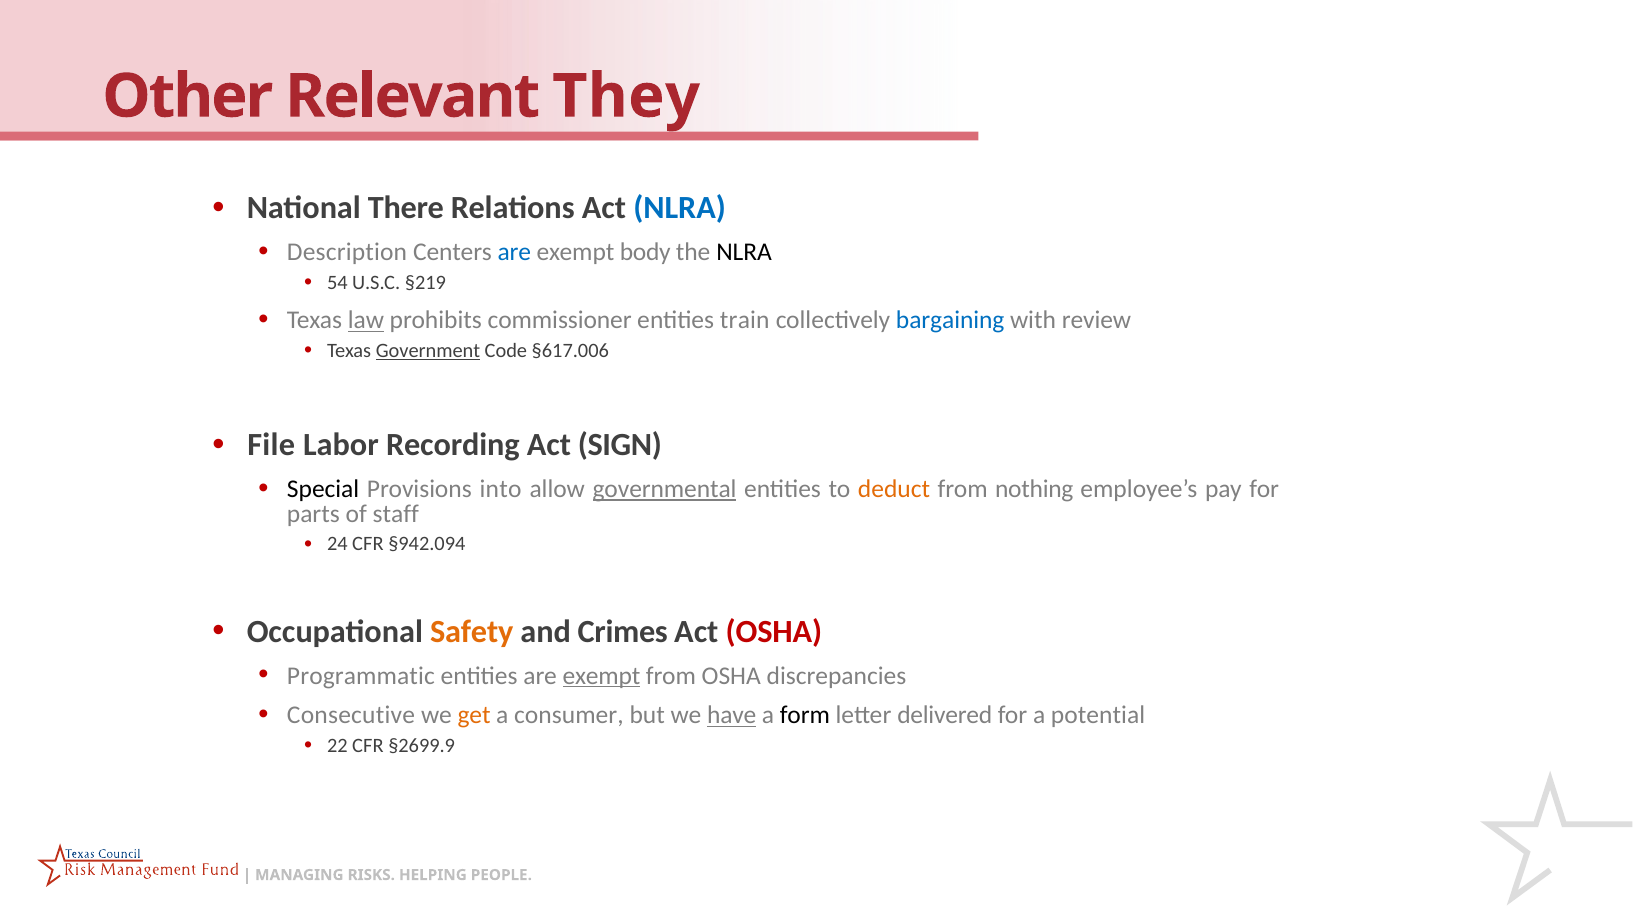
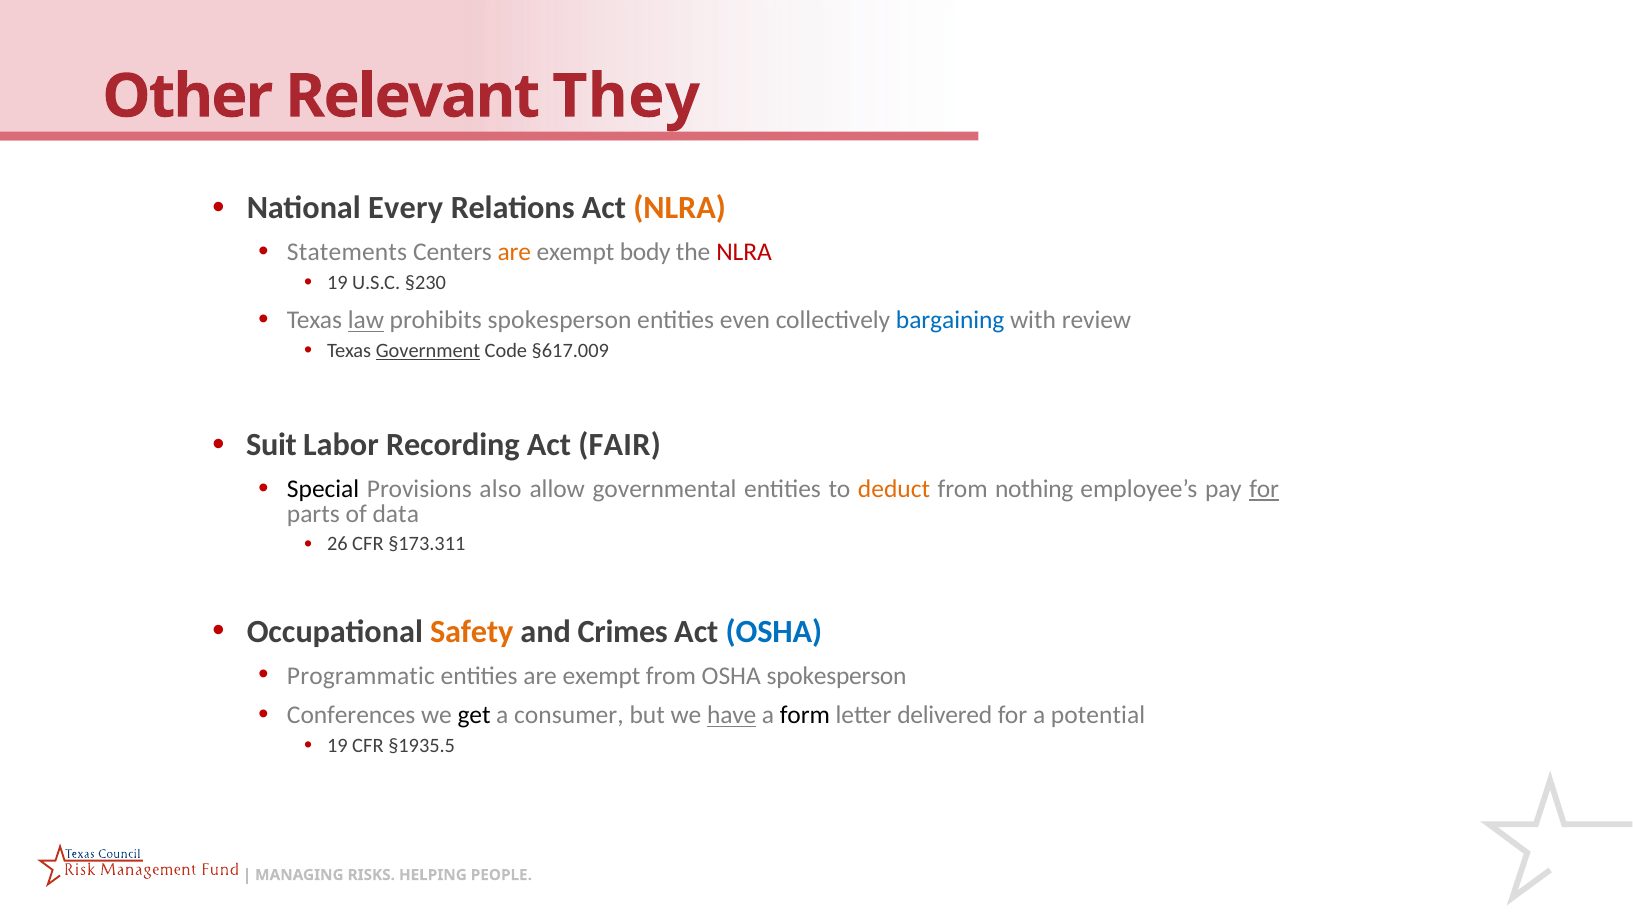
There: There -> Every
NLRA at (680, 208) colour: blue -> orange
Description: Description -> Statements
are at (514, 252) colour: blue -> orange
NLRA at (744, 252) colour: black -> red
54 at (337, 283): 54 -> 19
§219: §219 -> §230
prohibits commissioner: commissioner -> spokesperson
train: train -> even
§617.006: §617.006 -> §617.009
File: File -> Suit
SIGN: SIGN -> FAIR
into: into -> also
governmental underline: present -> none
for at (1264, 489) underline: none -> present
staff: staff -> data
24: 24 -> 26
§942.094: §942.094 -> §173.311
OSHA at (774, 632) colour: red -> blue
exempt at (601, 676) underline: present -> none
OSHA discrepancies: discrepancies -> spokesperson
Consecutive: Consecutive -> Conferences
get colour: orange -> black
22 at (337, 747): 22 -> 19
§2699.9: §2699.9 -> §1935.5
